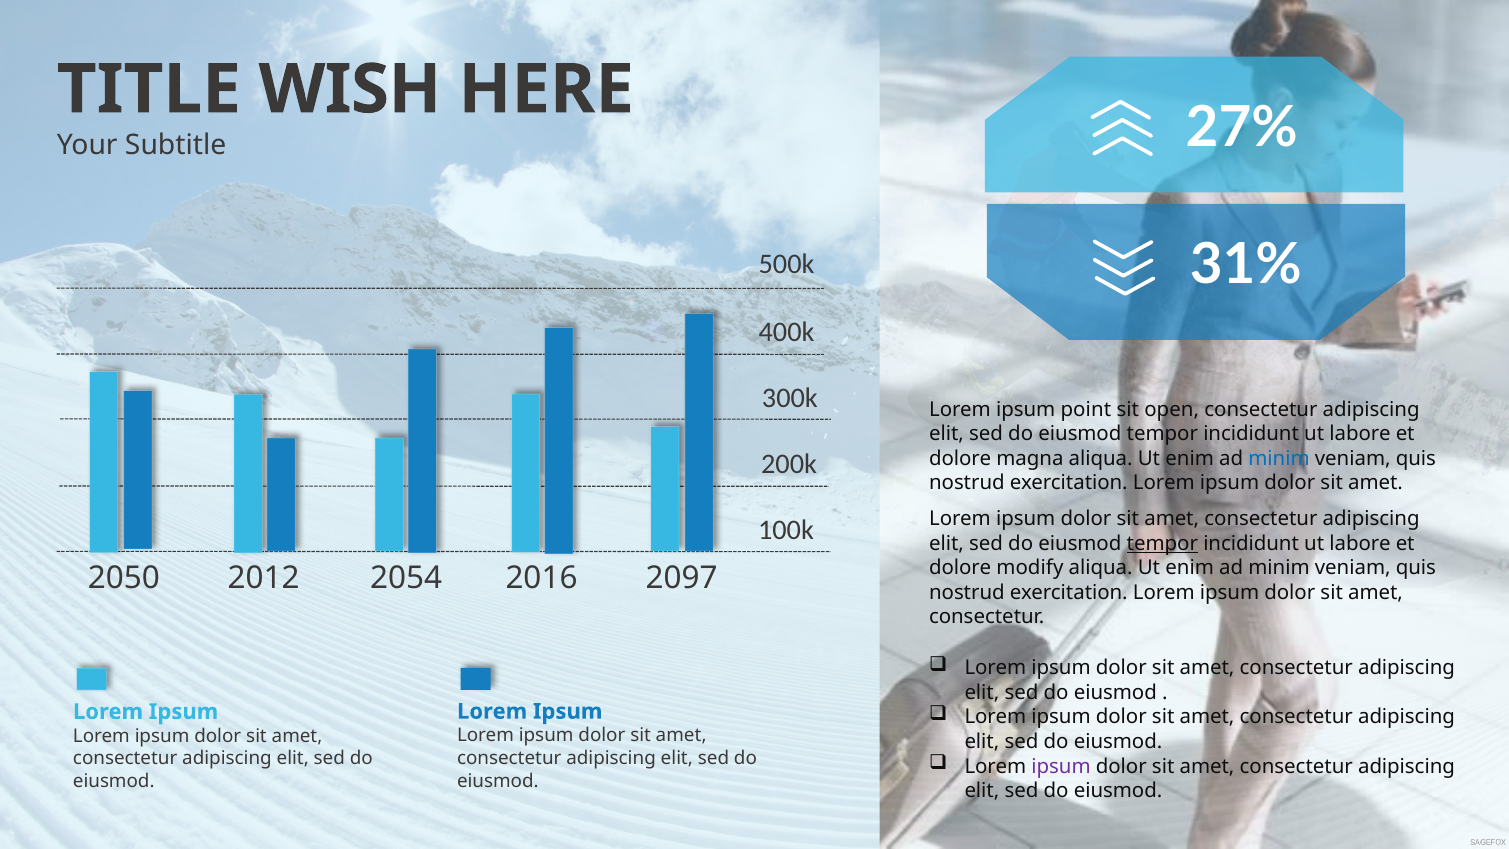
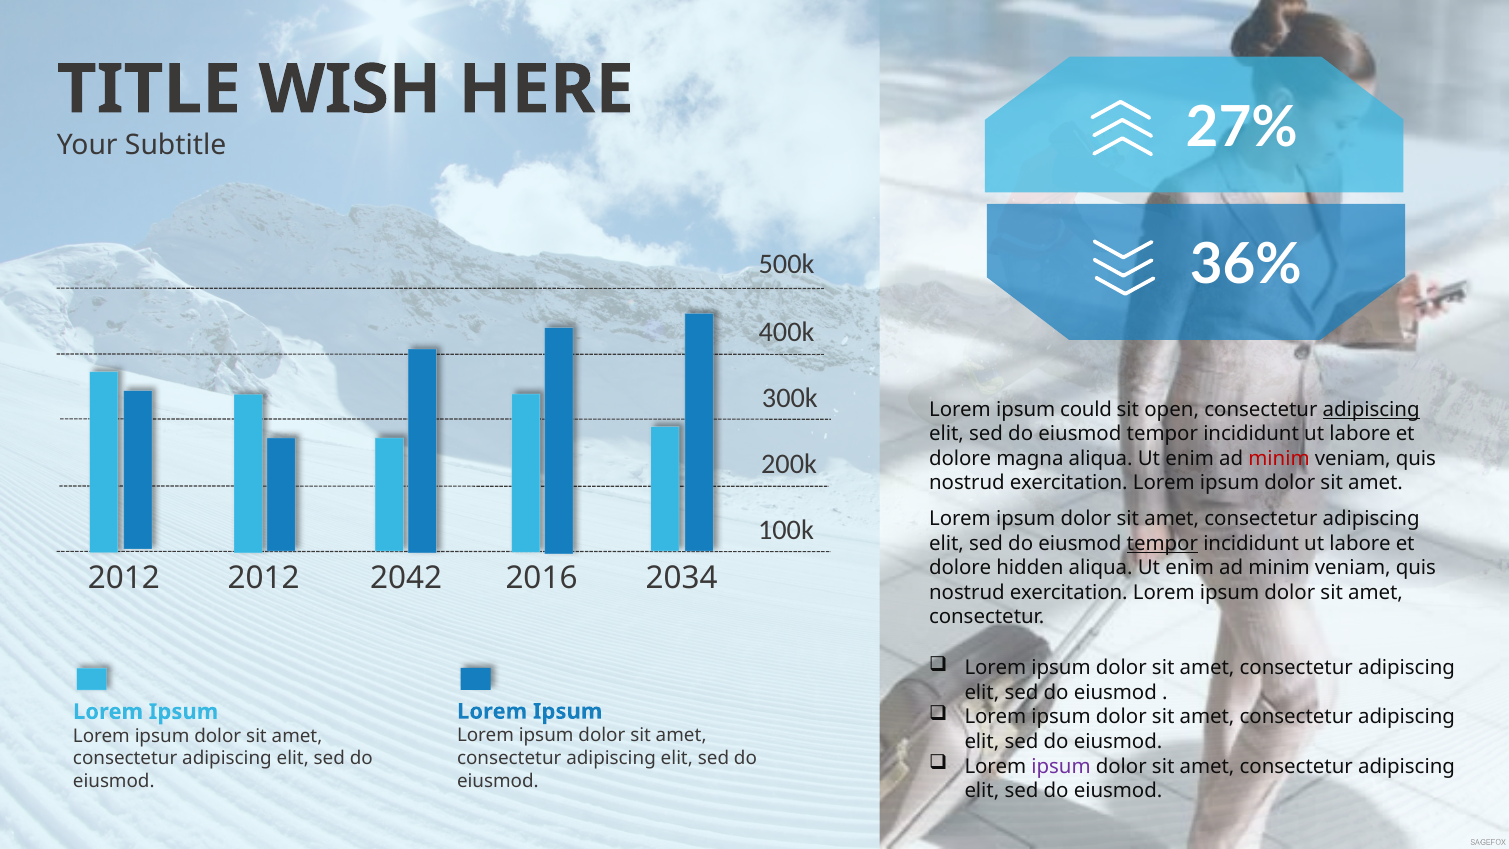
31%: 31% -> 36%
point: point -> could
adipiscing at (1371, 409) underline: none -> present
minim at (1279, 458) colour: blue -> red
modify: modify -> hidden
2050 at (124, 578): 2050 -> 2012
2054: 2054 -> 2042
2097: 2097 -> 2034
